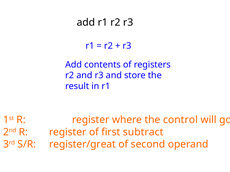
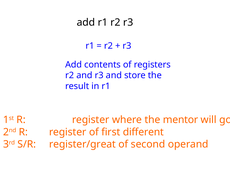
control: control -> mentor
subtract: subtract -> different
